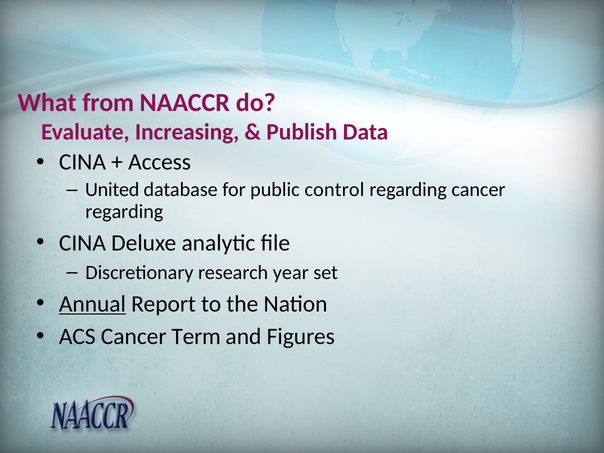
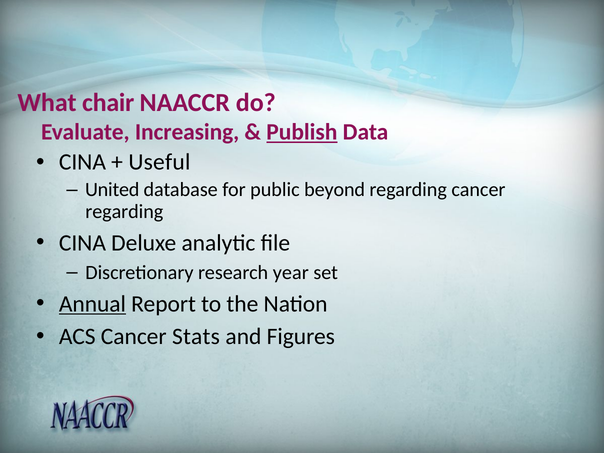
from: from -> chair
Publish underline: none -> present
Access: Access -> Useful
control: control -> beyond
Term: Term -> Stats
